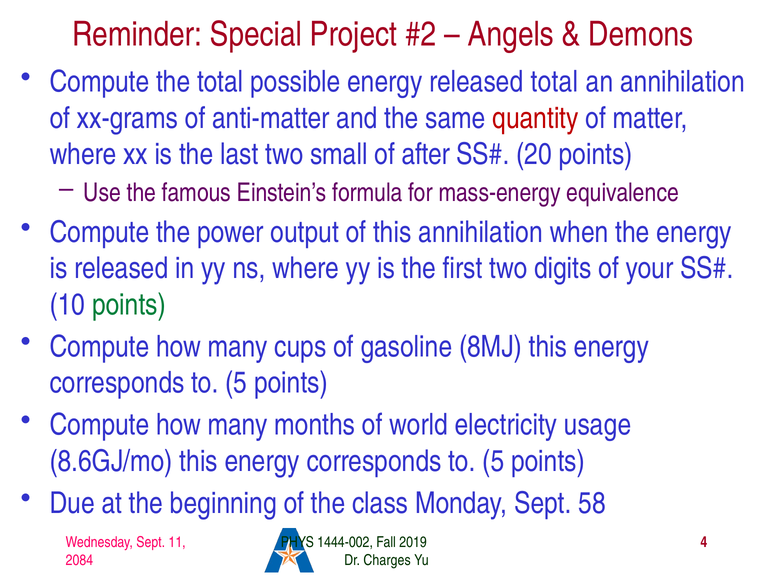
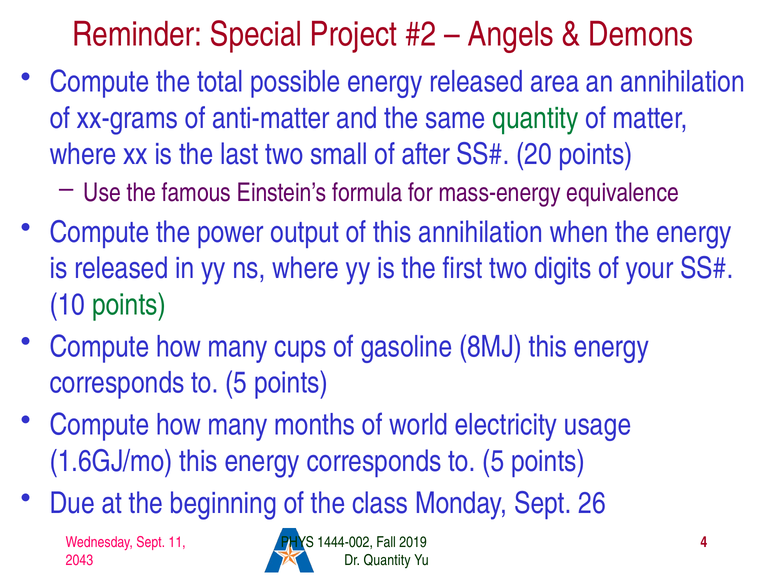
released total: total -> area
quantity at (536, 118) colour: red -> green
8.6GJ/mo: 8.6GJ/mo -> 1.6GJ/mo
58: 58 -> 26
2084: 2084 -> 2043
Dr Charges: Charges -> Quantity
